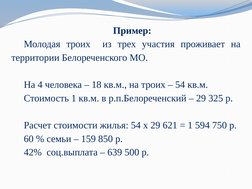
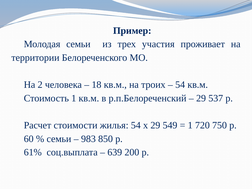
Молодая троих: троих -> семьи
4: 4 -> 2
325: 325 -> 537
621: 621 -> 549
594: 594 -> 720
159: 159 -> 983
42%: 42% -> 61%
500: 500 -> 200
